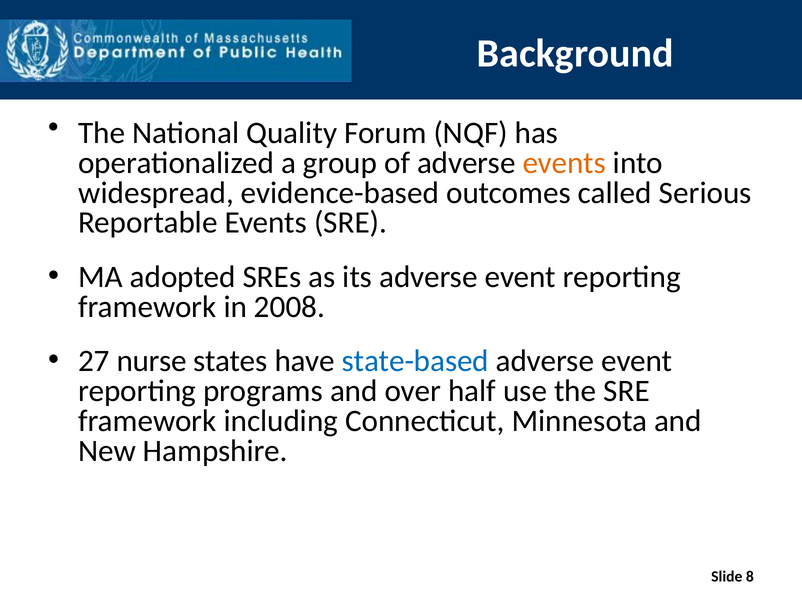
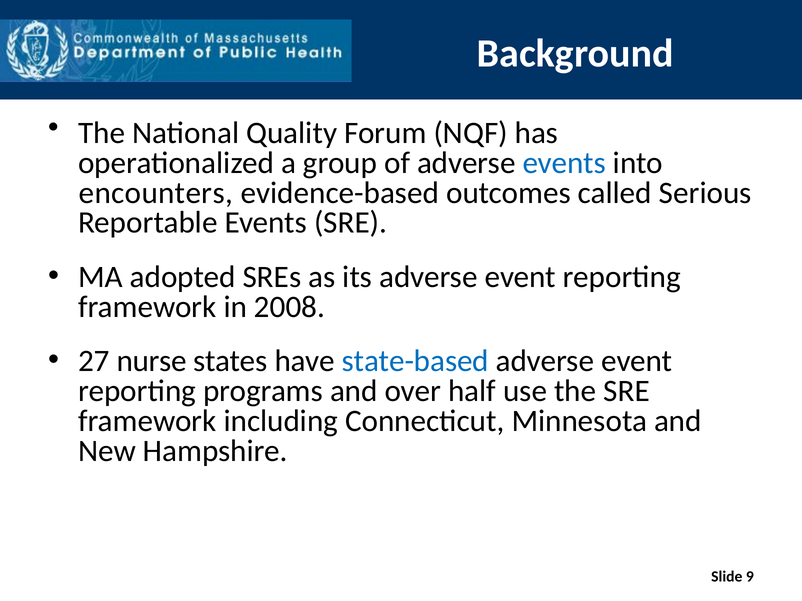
events at (564, 163) colour: orange -> blue
widespread: widespread -> encounters
8: 8 -> 9
